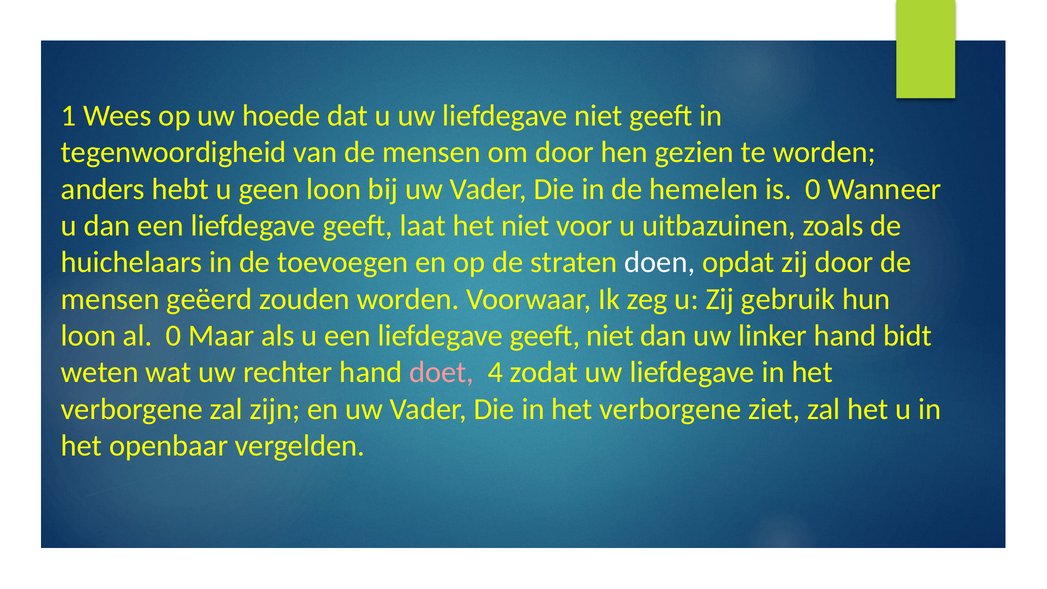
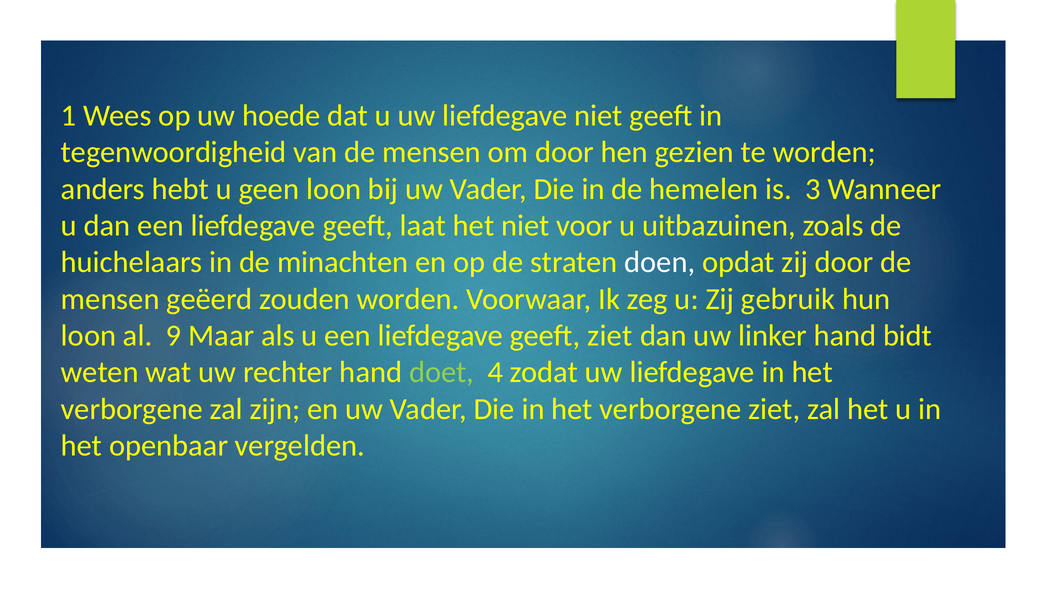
is 0: 0 -> 3
toevoegen: toevoegen -> minachten
al 0: 0 -> 9
geeft niet: niet -> ziet
doet colour: pink -> light green
